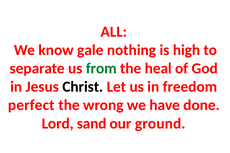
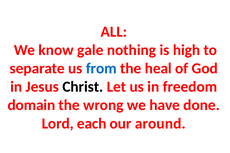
from colour: green -> blue
perfect: perfect -> domain
sand: sand -> each
ground: ground -> around
